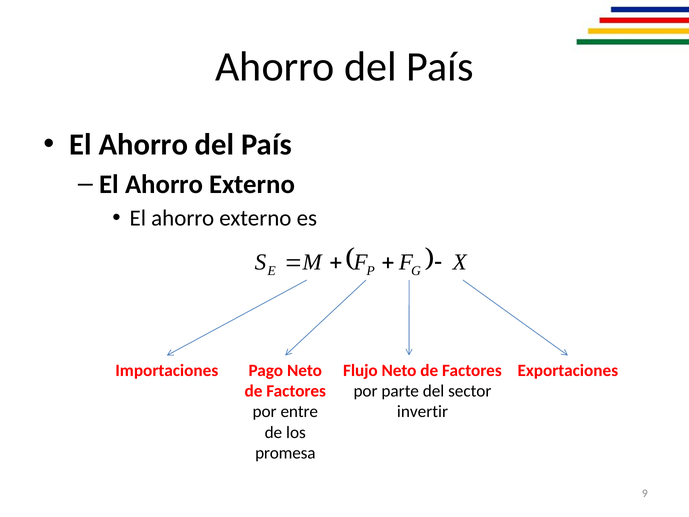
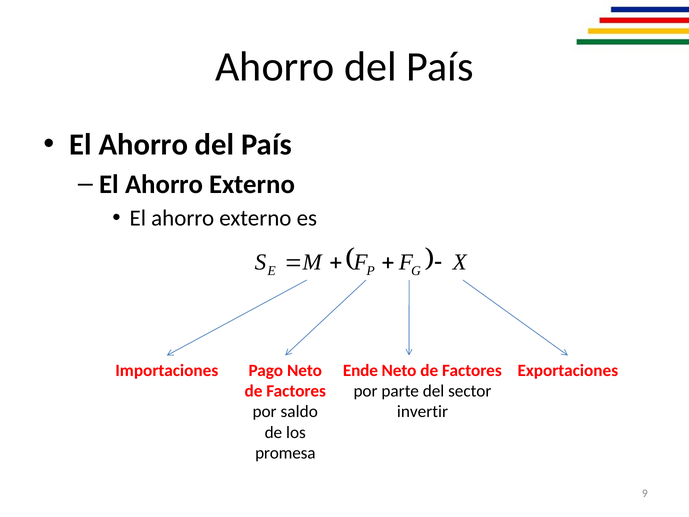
Flujo: Flujo -> Ende
entre: entre -> saldo
